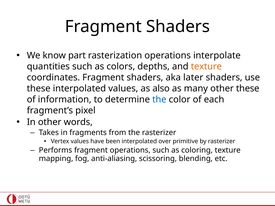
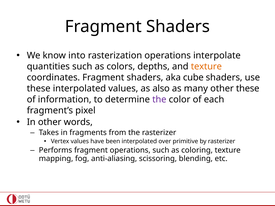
part: part -> into
later: later -> cube
the at (159, 100) colour: blue -> purple
